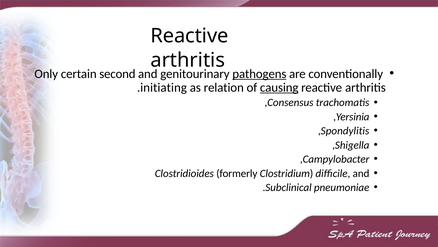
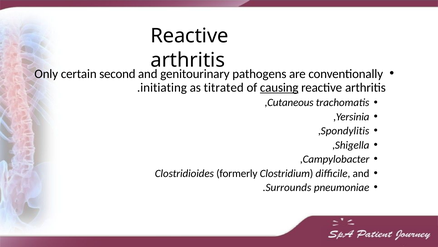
pathogens underline: present -> none
relation: relation -> titrated
Consensus: Consensus -> Cutaneous
Subclinical: Subclinical -> Surrounds
